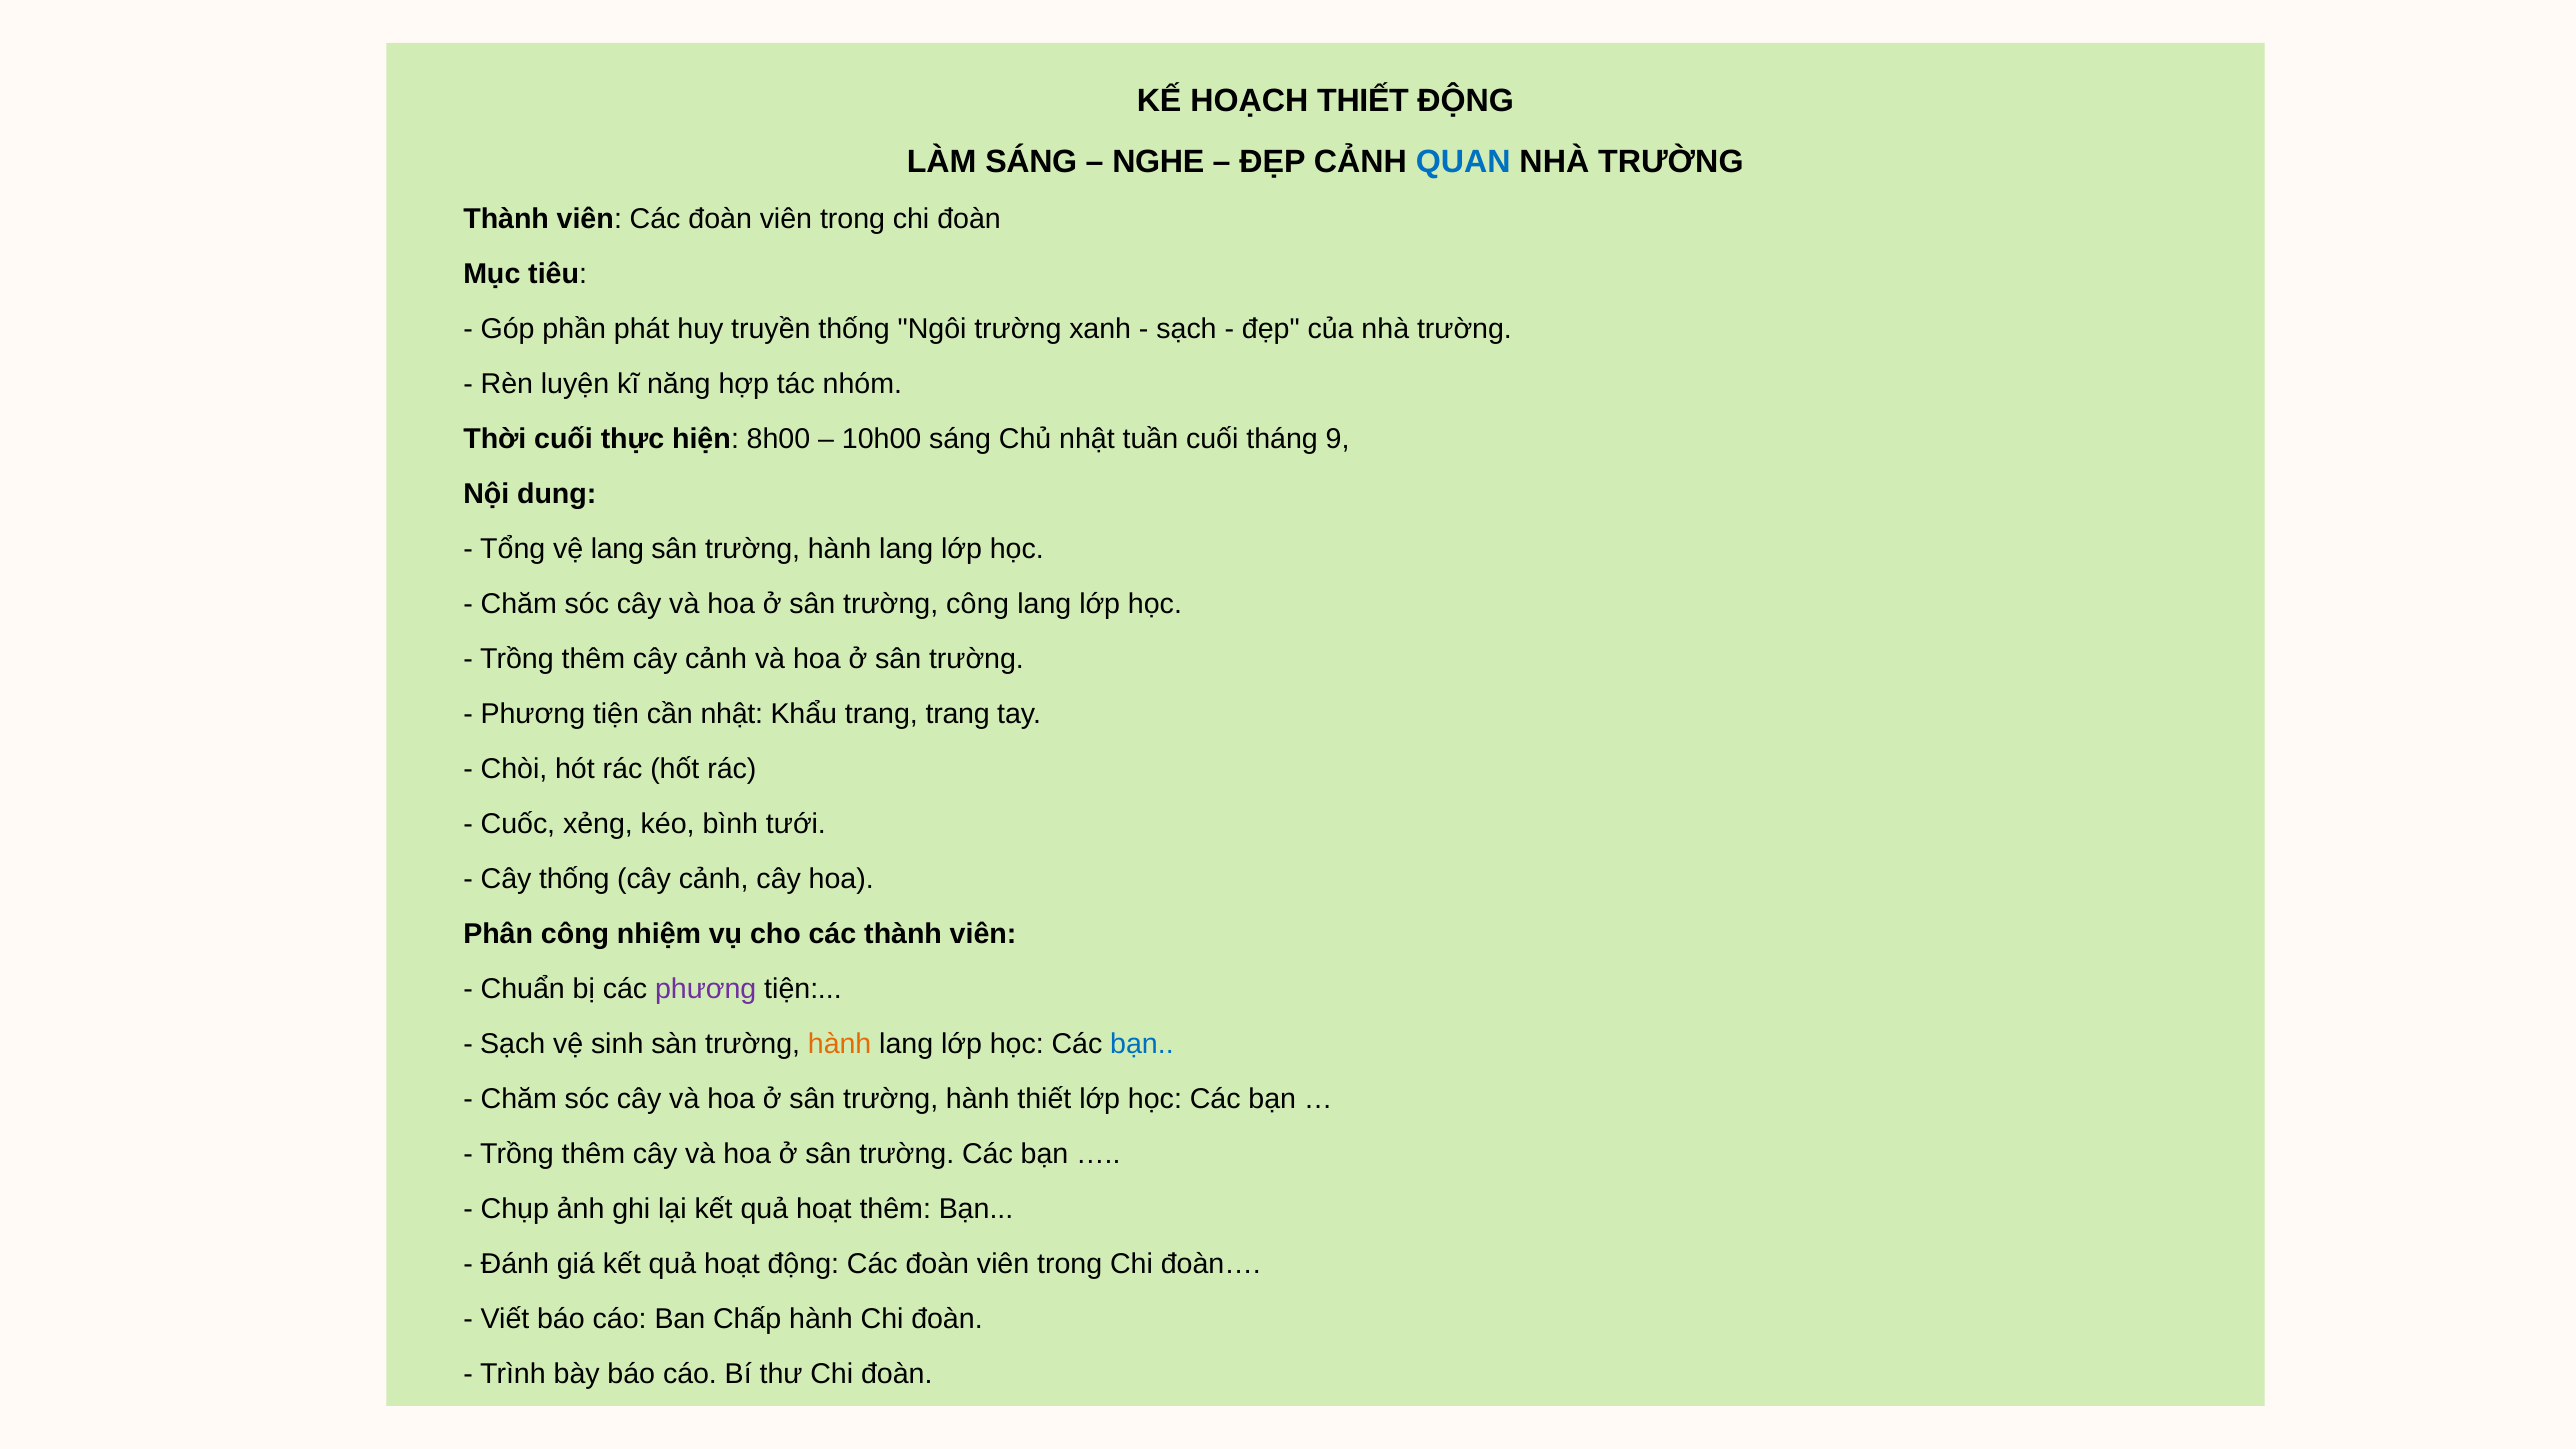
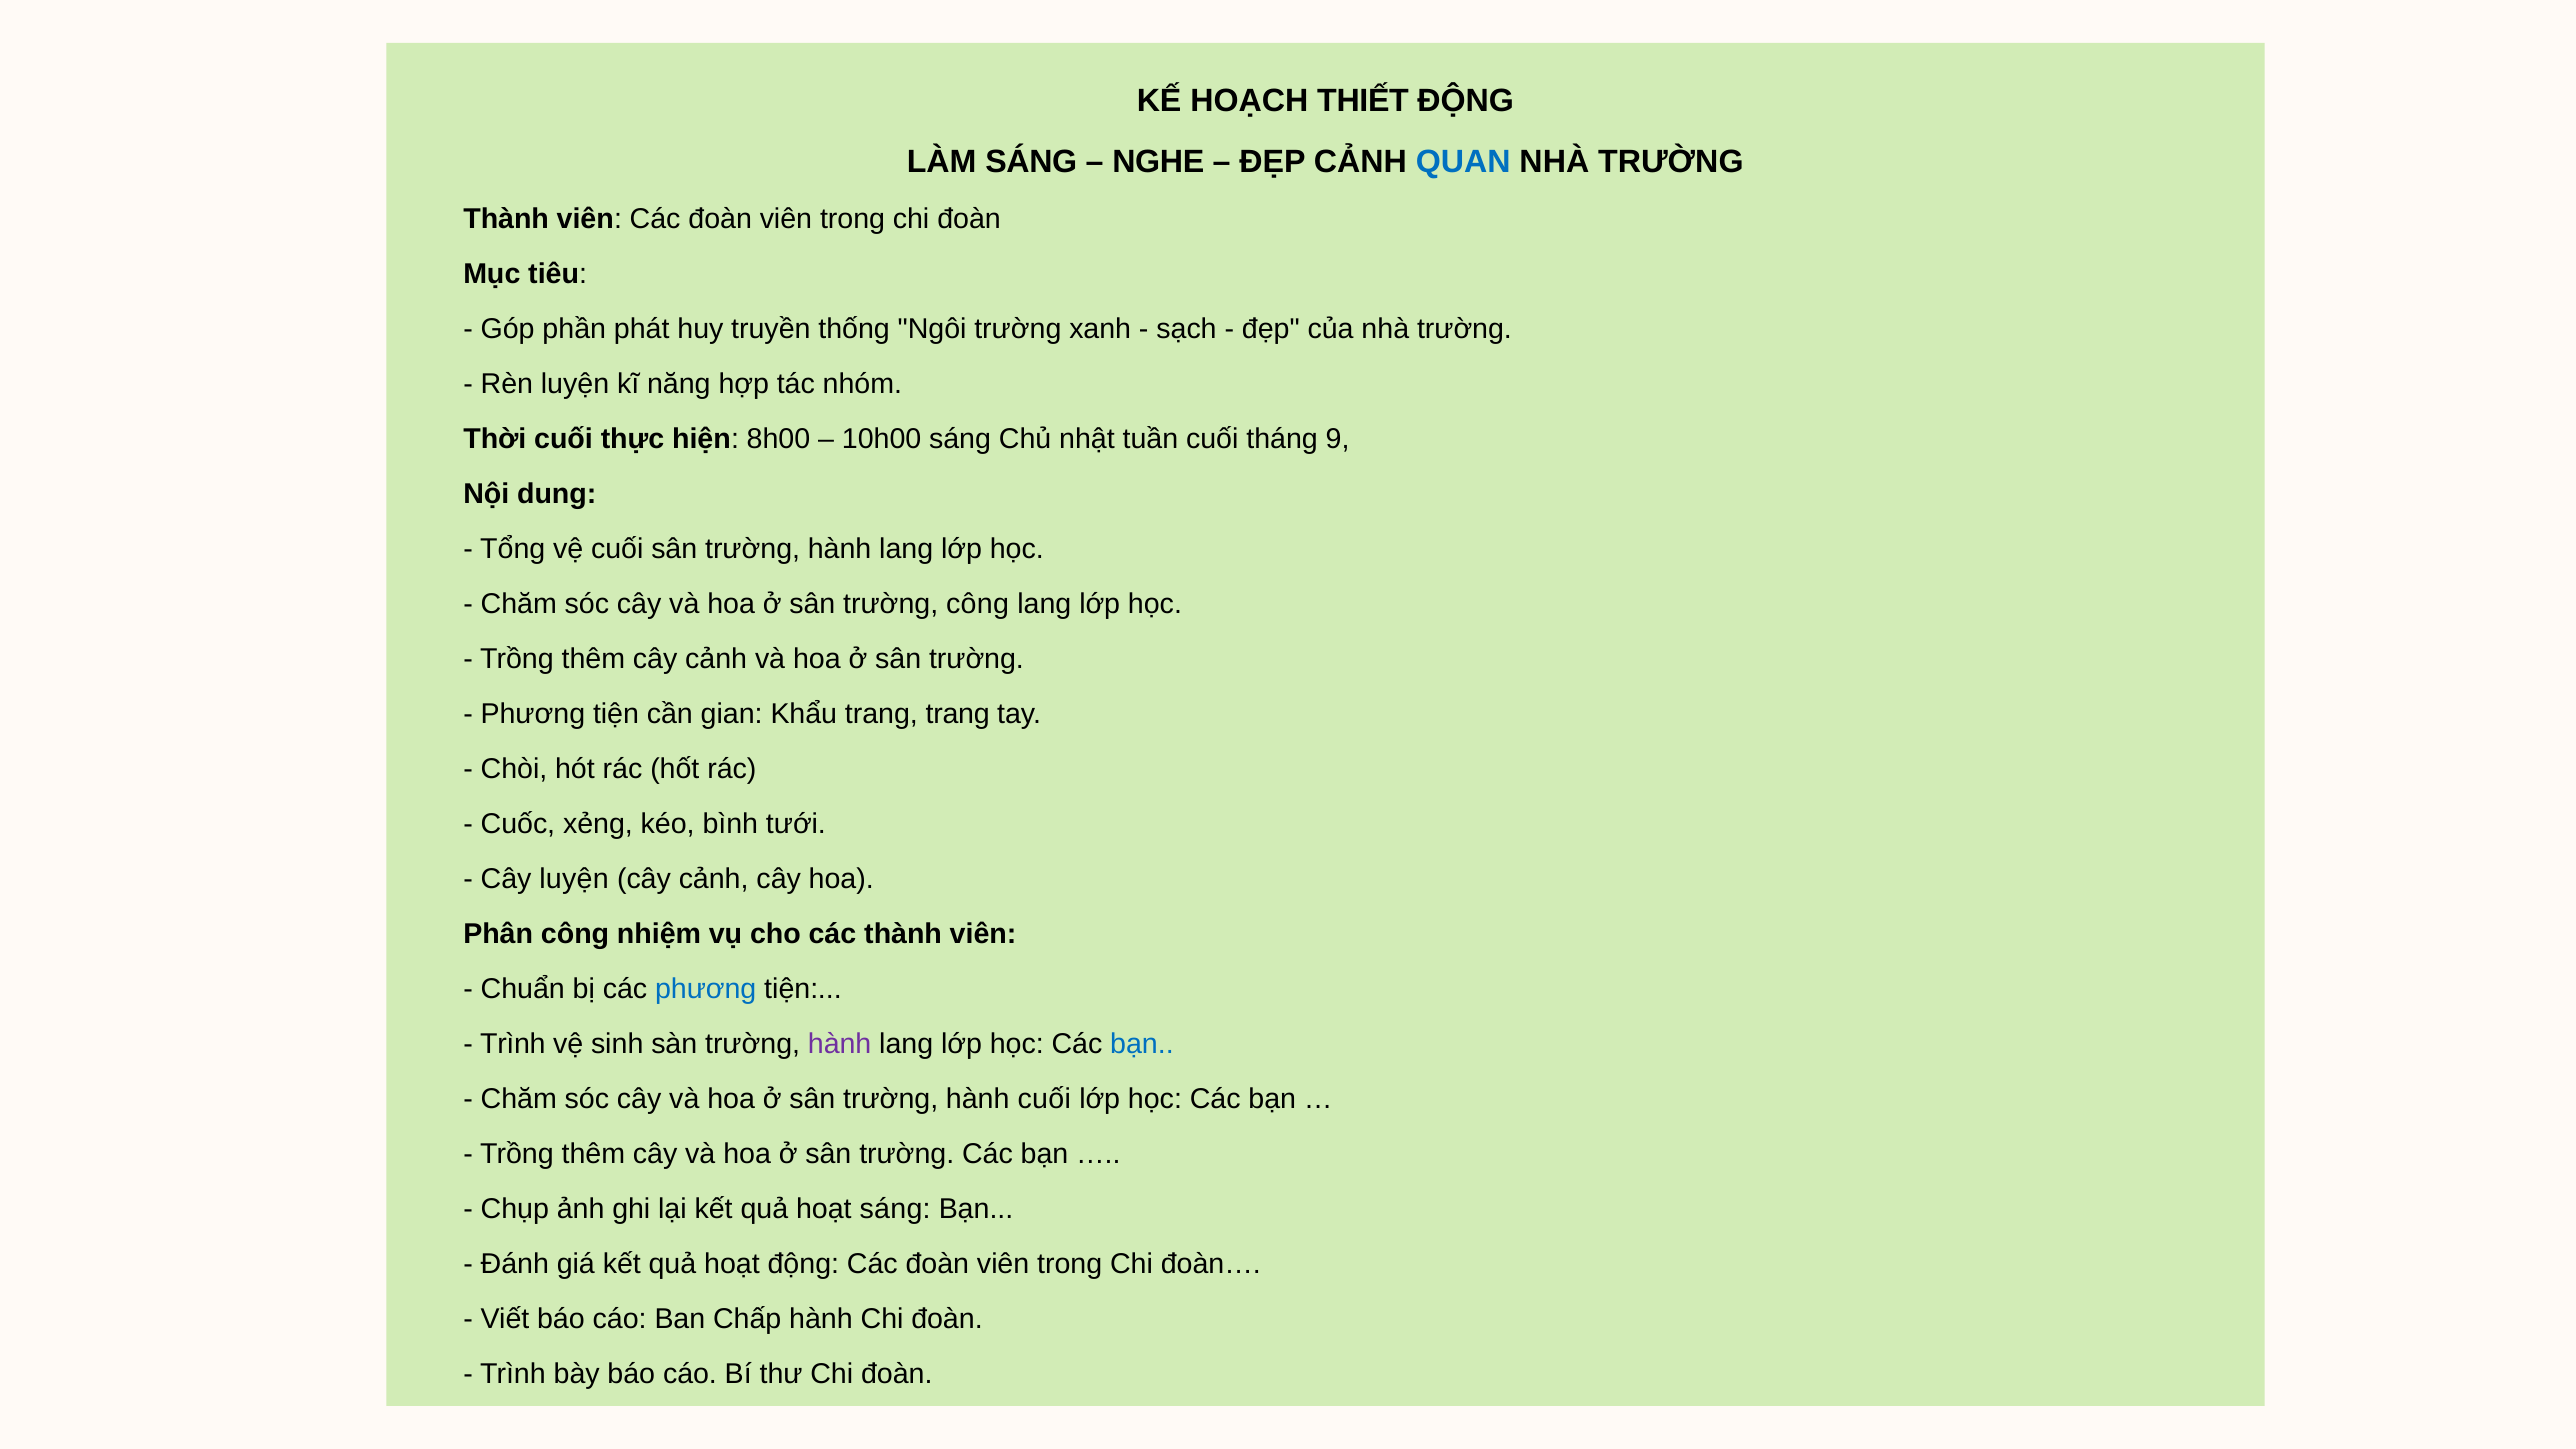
vệ lang: lang -> cuối
cần nhật: nhật -> gian
Cây thống: thống -> luyện
phương at (706, 989) colour: purple -> blue
Sạch at (513, 1044): Sạch -> Trình
hành at (840, 1044) colour: orange -> purple
hành thiết: thiết -> cuối
hoạt thêm: thêm -> sáng
